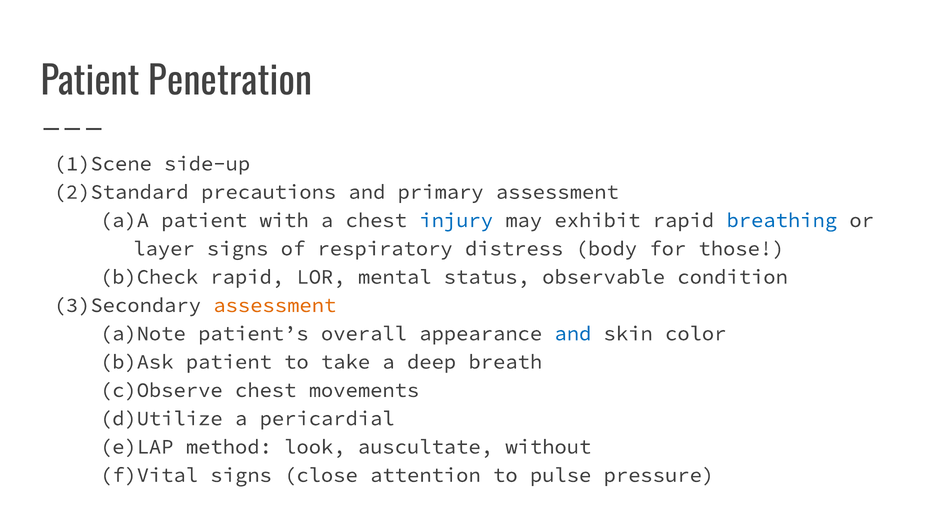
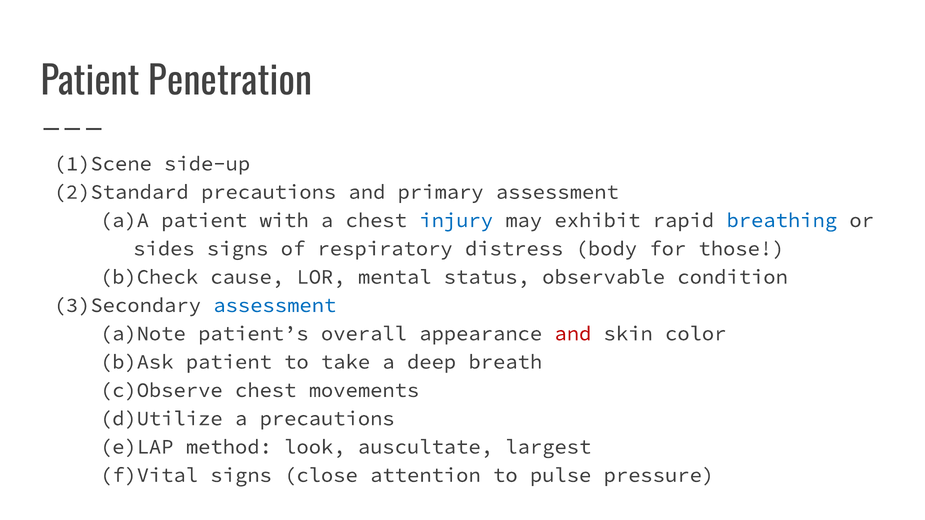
layer: layer -> sides
rapid at (247, 277): rapid -> cause
assessment at (275, 305) colour: orange -> blue
and at (573, 334) colour: blue -> red
a pericardial: pericardial -> precautions
without: without -> largest
